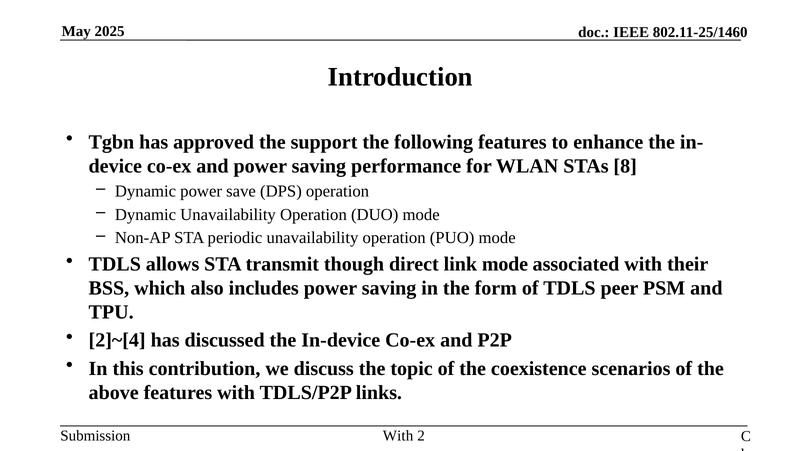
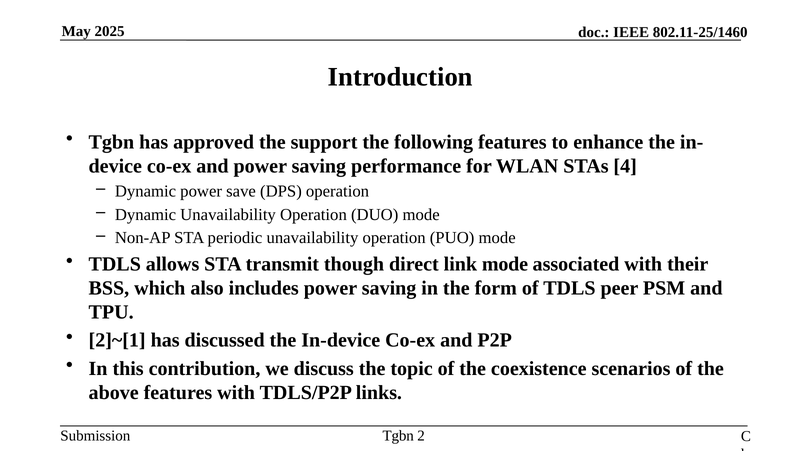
8: 8 -> 4
2]~[4: 2]~[4 -> 2]~[1
With at (398, 435): With -> Tgbn
